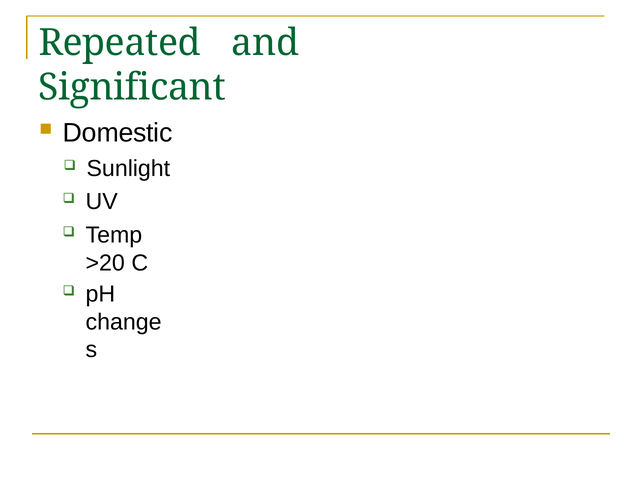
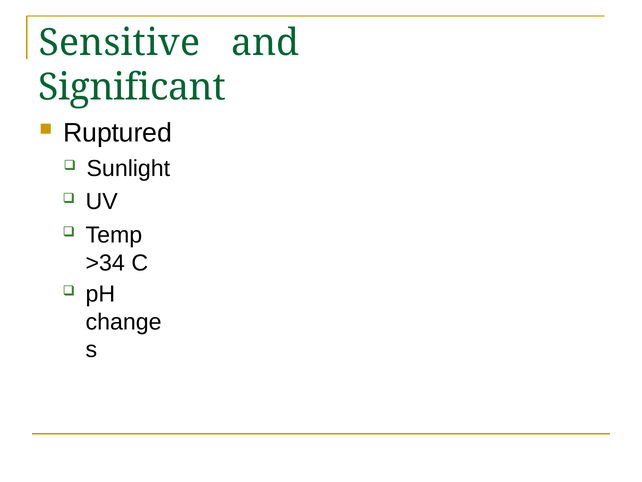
Repeated: Repeated -> Sensitive
Domestic: Domestic -> Ruptured
>20: >20 -> >34
